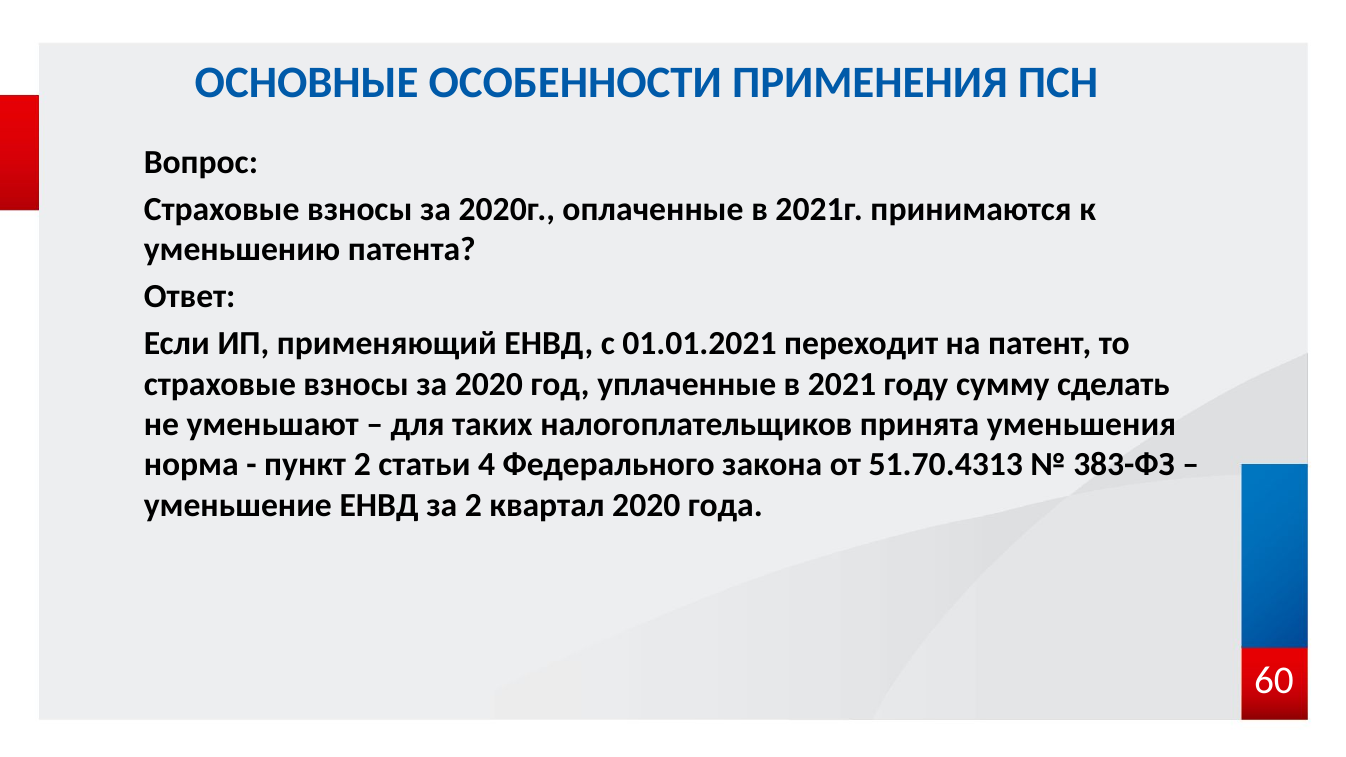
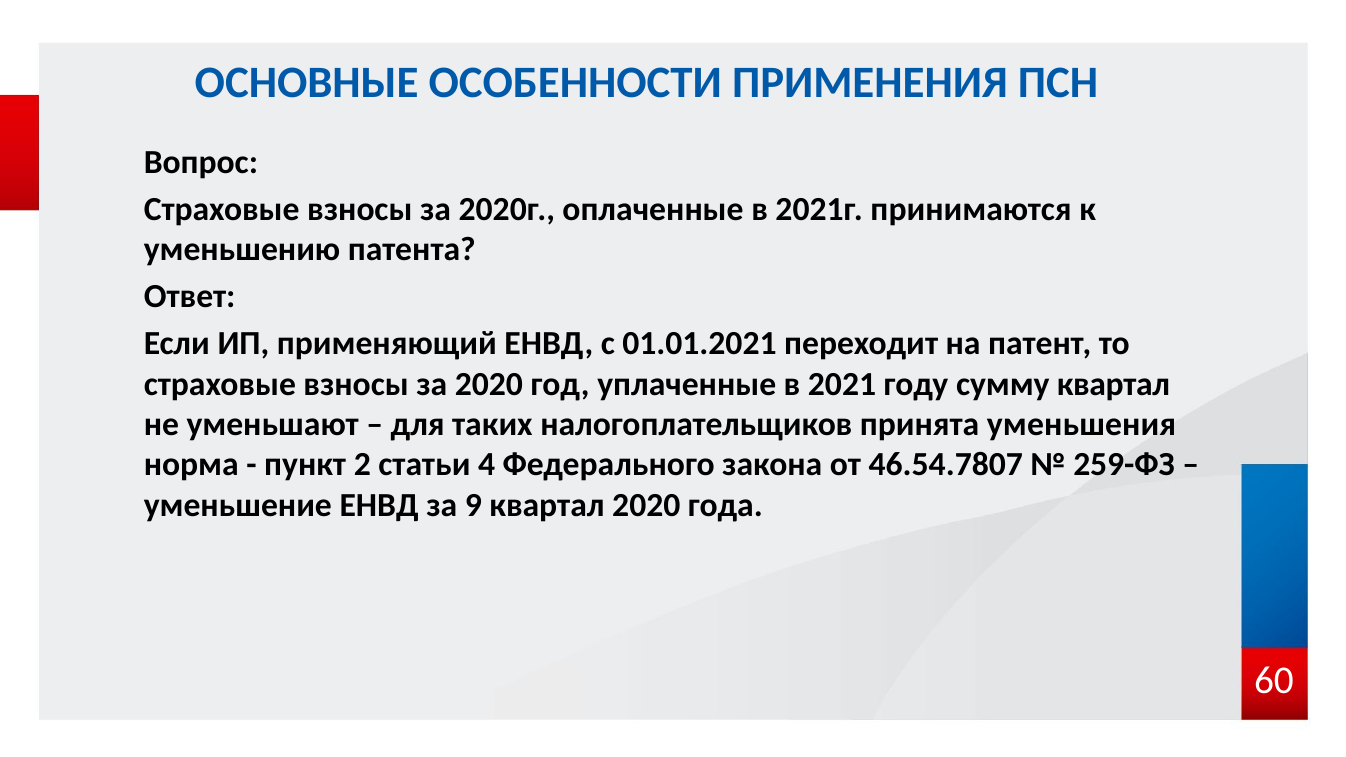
сумму сделать: сделать -> квартал
51.70.4313: 51.70.4313 -> 46.54.7807
383-ФЗ: 383-ФЗ -> 259-ФЗ
за 2: 2 -> 9
